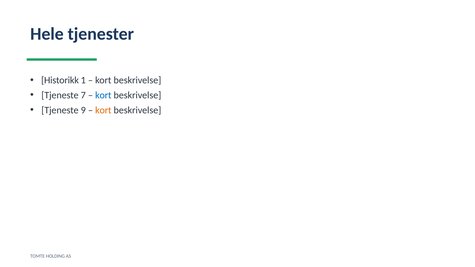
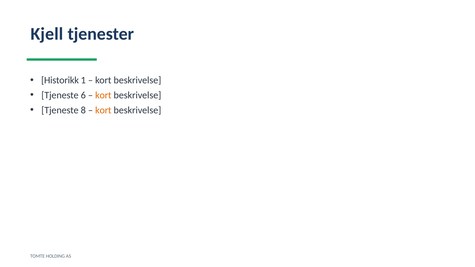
Hele: Hele -> Kjell
7: 7 -> 6
kort at (103, 95) colour: blue -> orange
9: 9 -> 8
